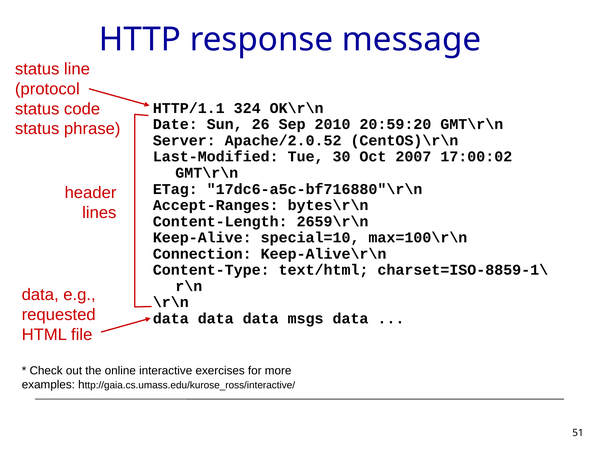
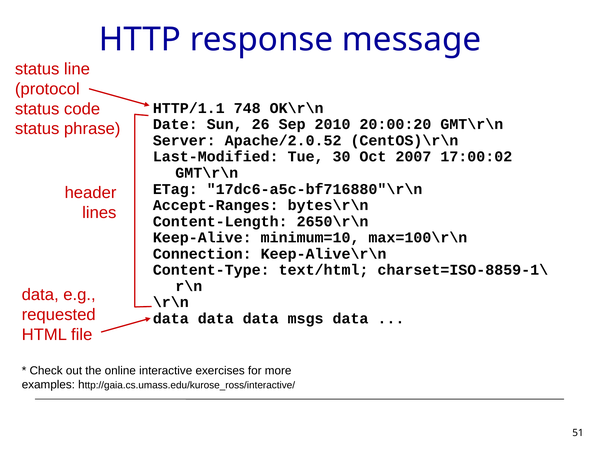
324: 324 -> 748
20:59:20: 20:59:20 -> 20:00:20
2659\r\n: 2659\r\n -> 2650\r\n
special=10: special=10 -> minimum=10
